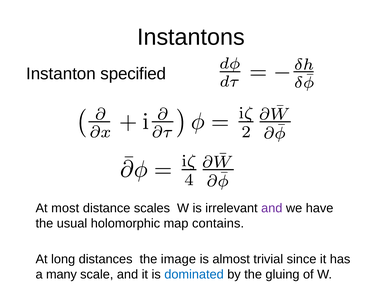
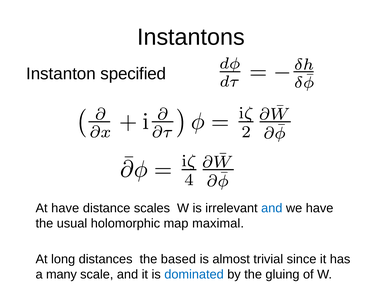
At most: most -> have
and at (272, 208) colour: purple -> blue
contains: contains -> maximal
image: image -> based
